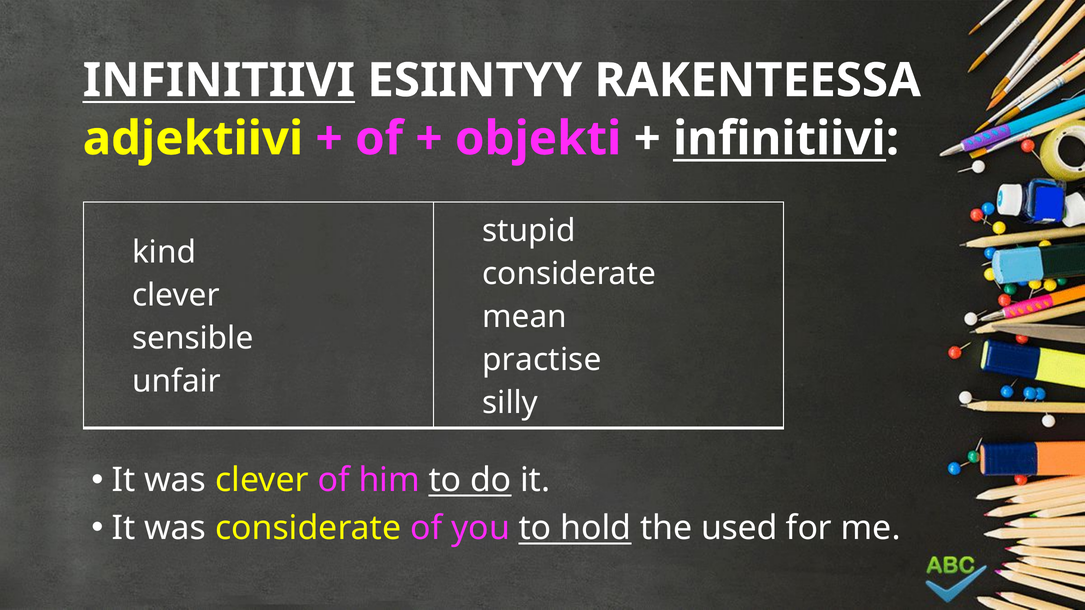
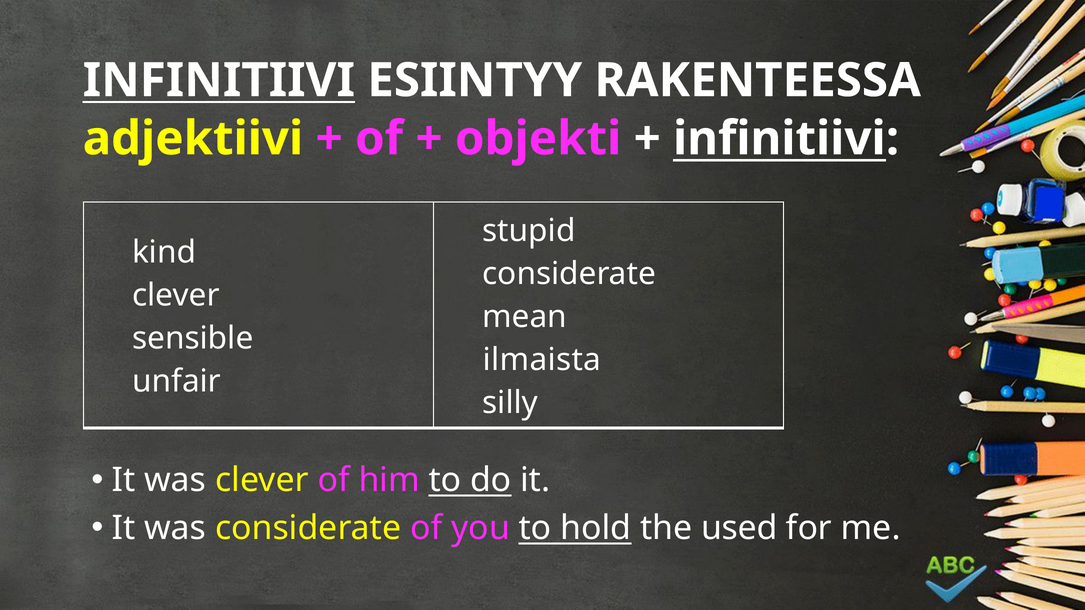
practise: practise -> ilmaista
